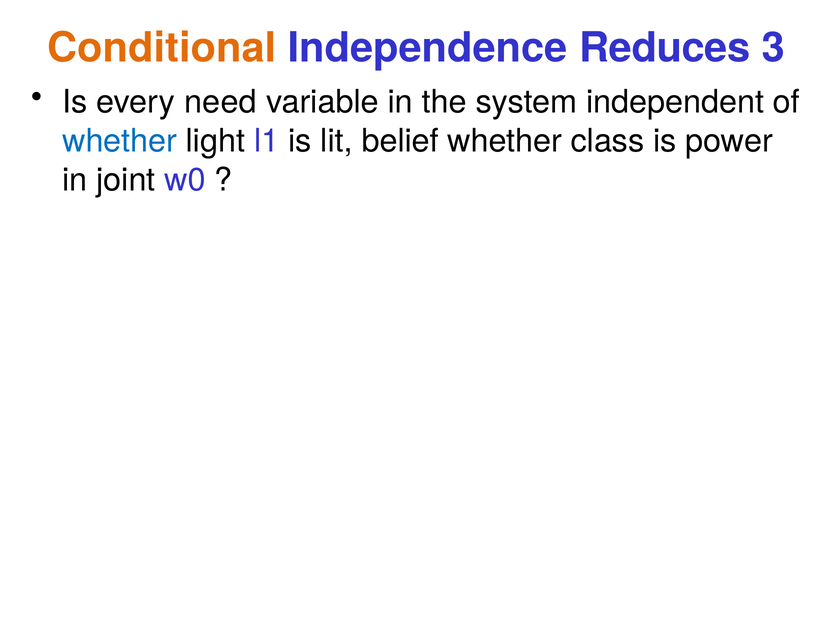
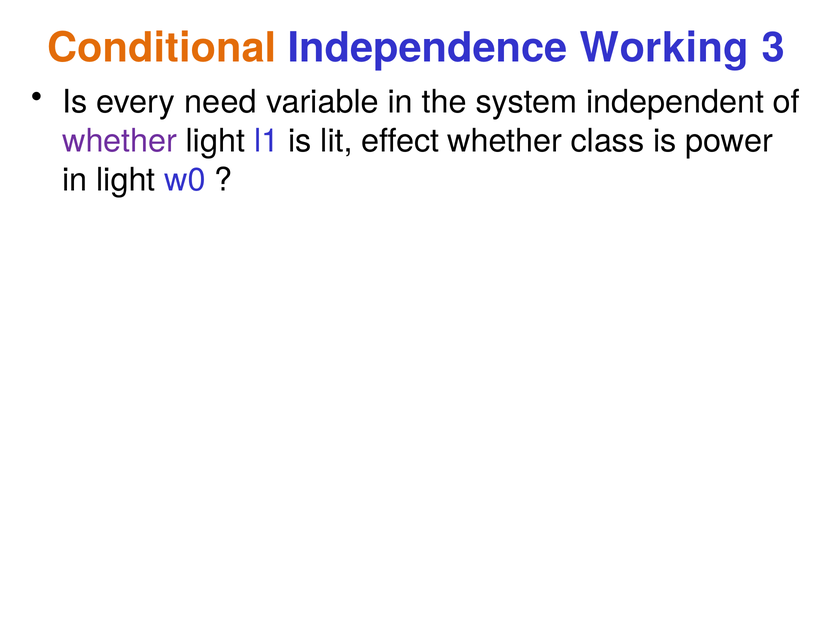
Reduces: Reduces -> Working
whether at (120, 141) colour: blue -> purple
belief: belief -> effect
in joint: joint -> light
